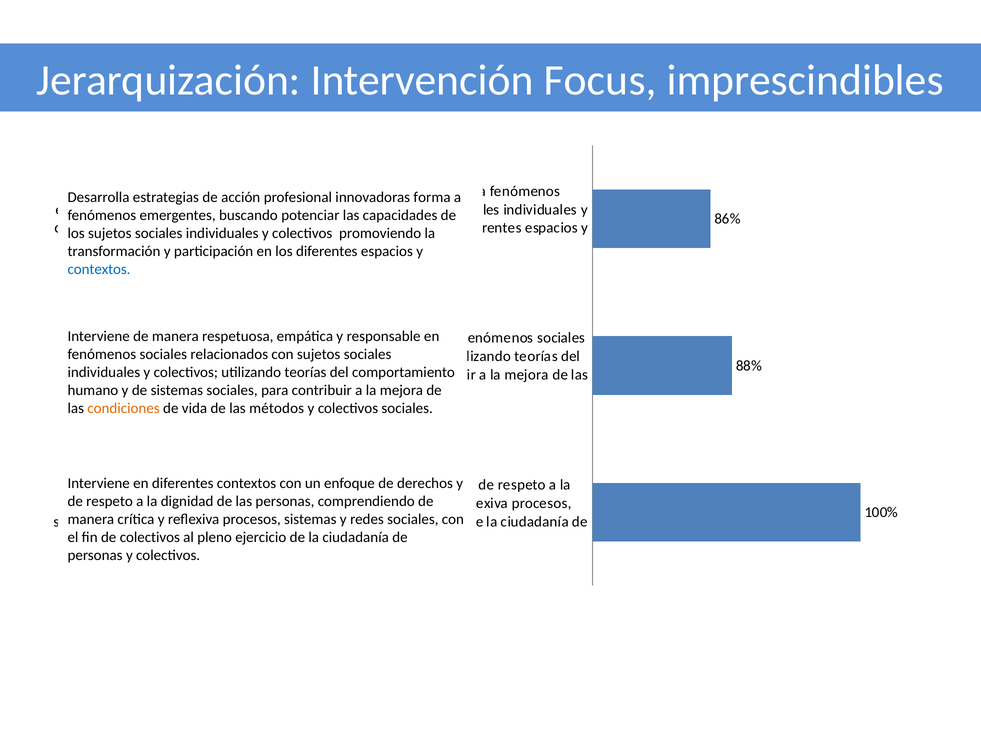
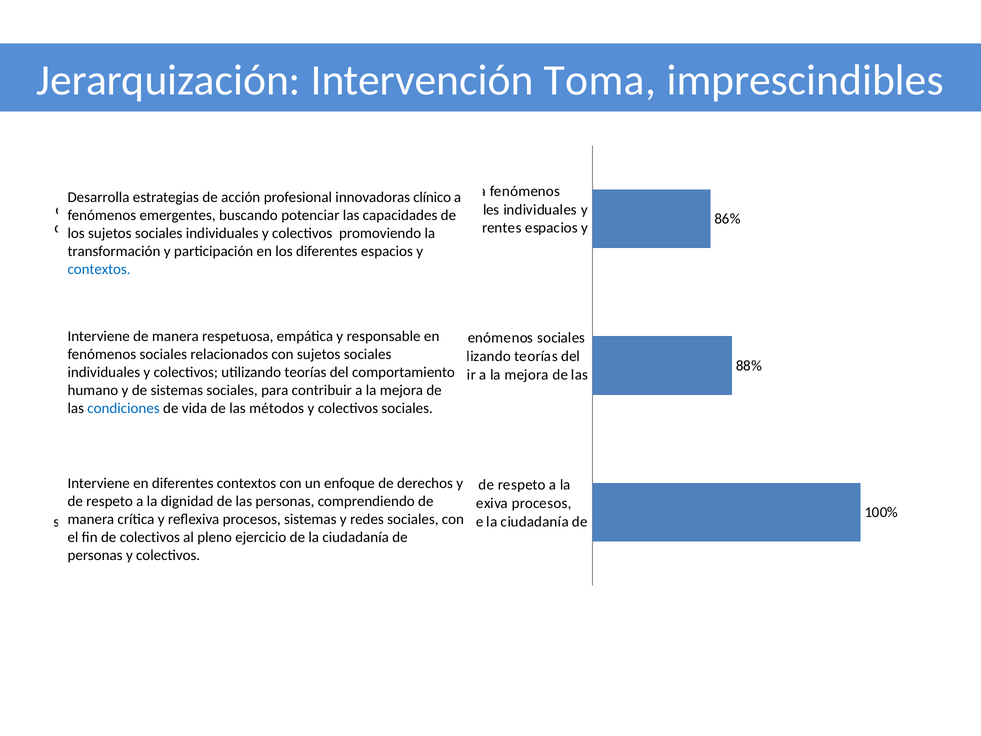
Focus: Focus -> Toma
forma: forma -> clínico
condiciones at (123, 408) colour: orange -> blue
